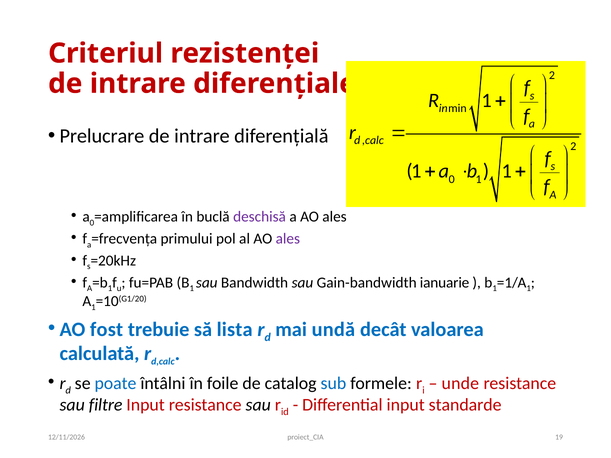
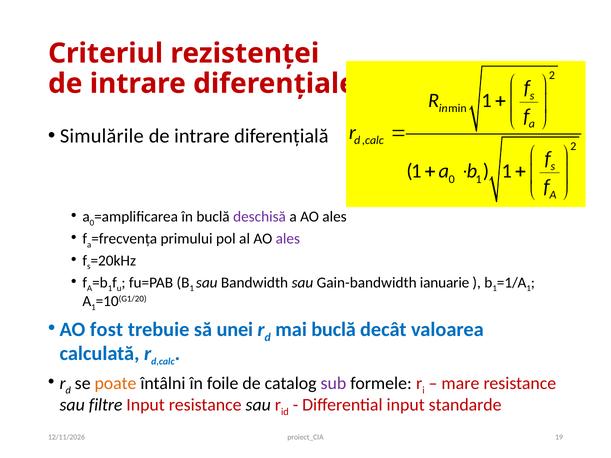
Prelucrare: Prelucrare -> Simulările
lista: lista -> unei
mai undă: undă -> buclă
poate colour: blue -> orange
sub colour: blue -> purple
unde: unde -> mare
